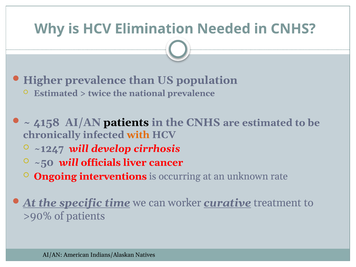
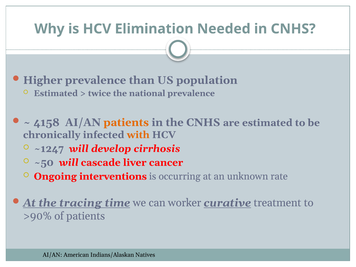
patients at (126, 122) colour: black -> orange
officials: officials -> cascade
specific: specific -> tracing
